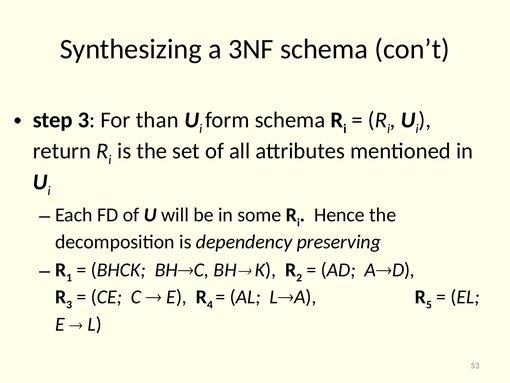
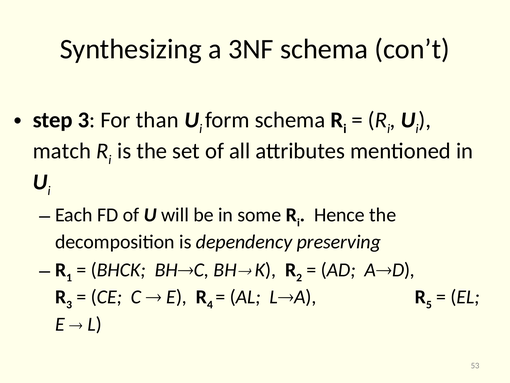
return: return -> match
